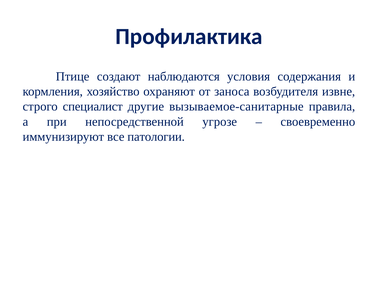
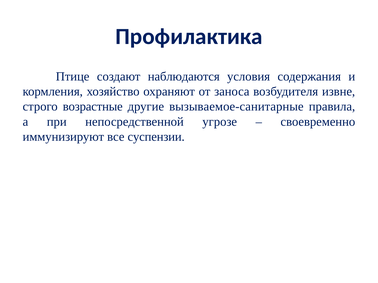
специалист: специалист -> возрастные
патологии: патологии -> суспензии
